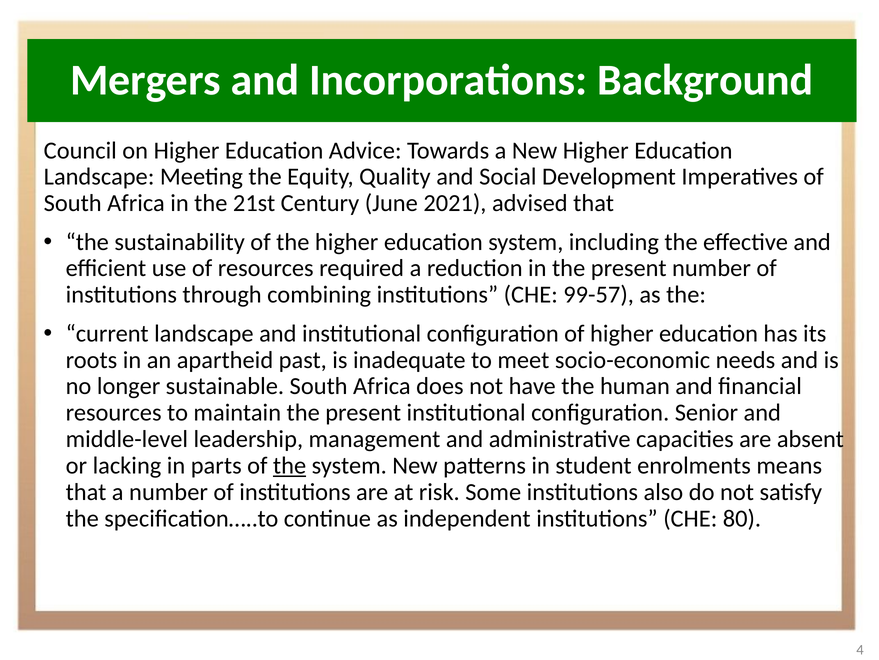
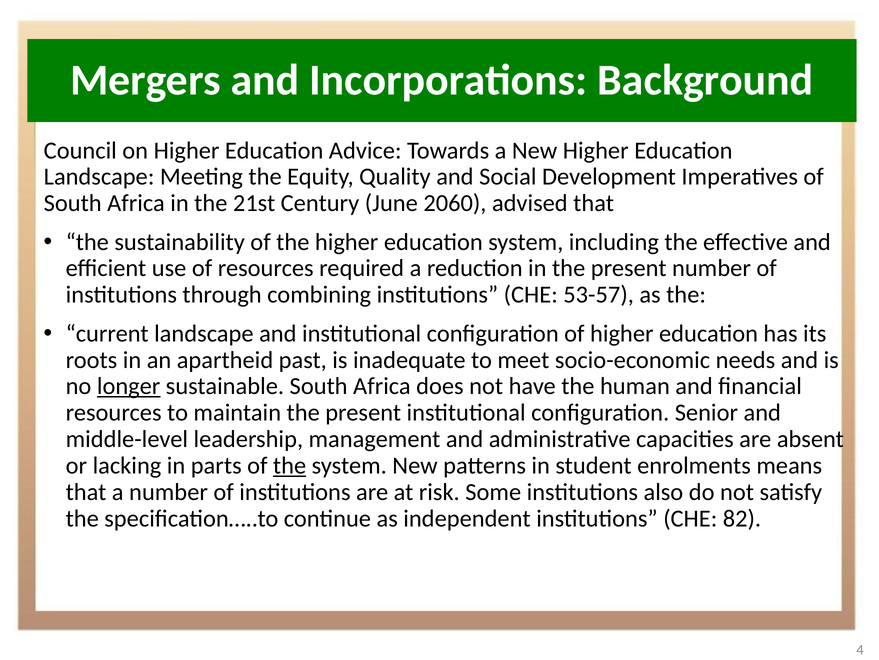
2021: 2021 -> 2060
99-57: 99-57 -> 53-57
longer underline: none -> present
80: 80 -> 82
